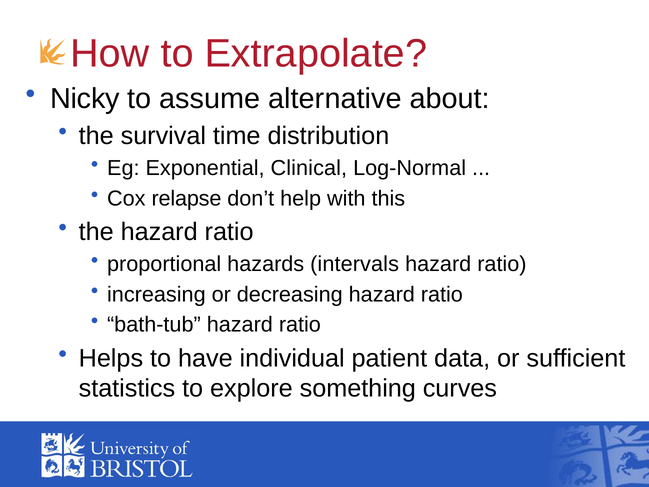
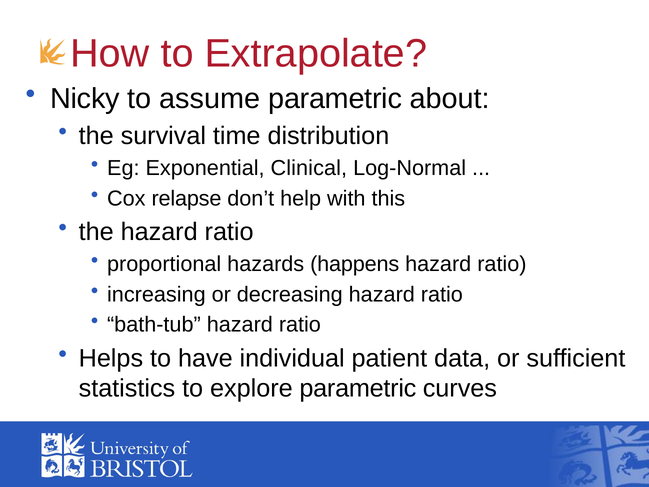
assume alternative: alternative -> parametric
intervals: intervals -> happens
explore something: something -> parametric
